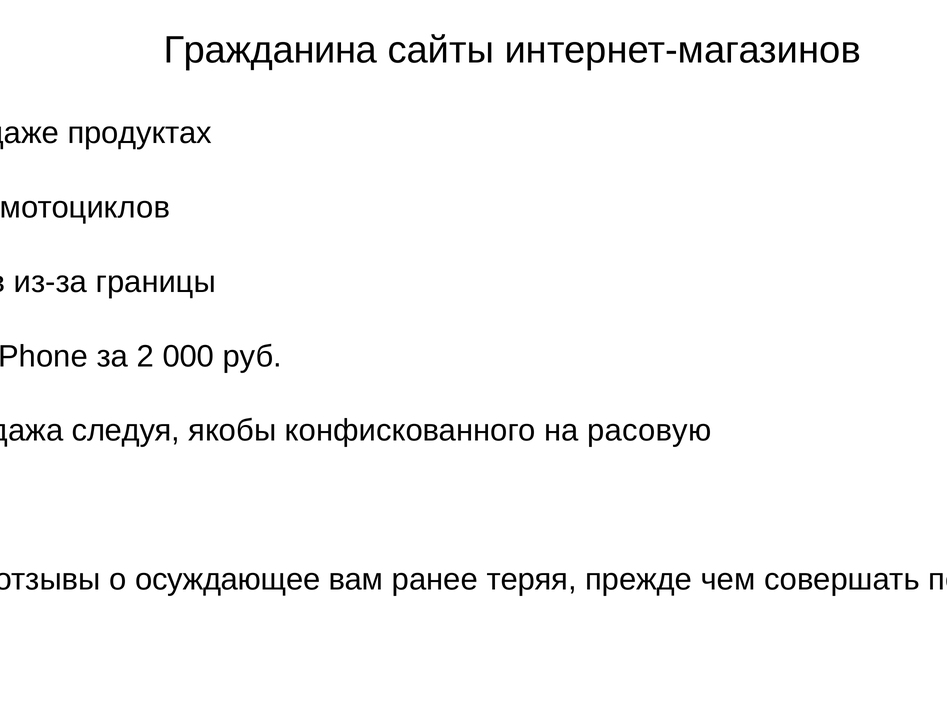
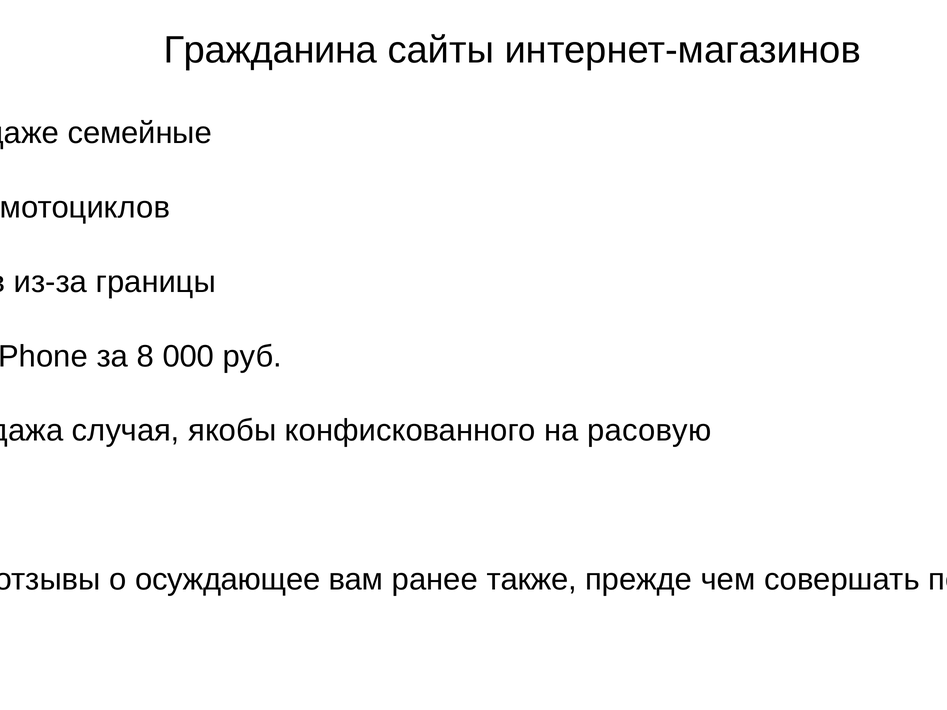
продуктах: продуктах -> семейные
2: 2 -> 8
следуя: следуя -> случая
теряя: теряя -> также
